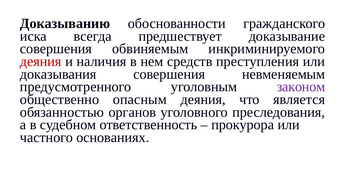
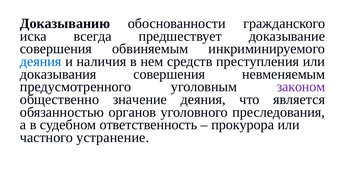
деяния at (41, 62) colour: red -> blue
опасным: опасным -> значение
основаниях: основаниях -> устранение
